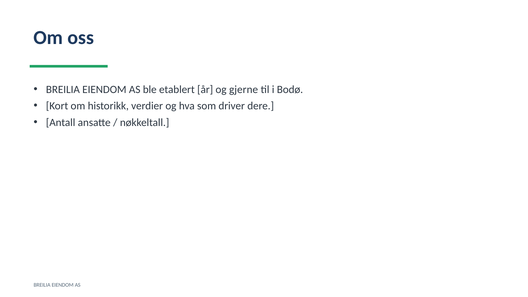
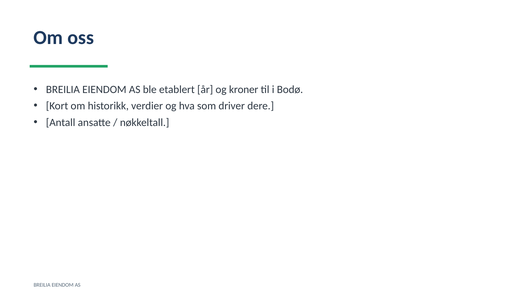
gjerne: gjerne -> kroner
